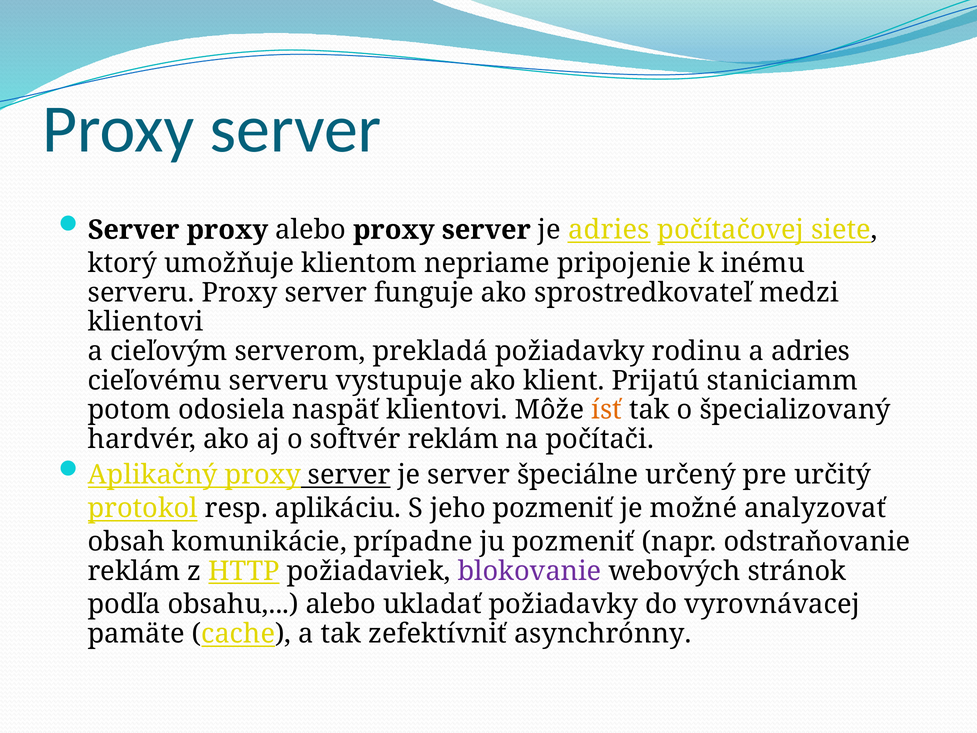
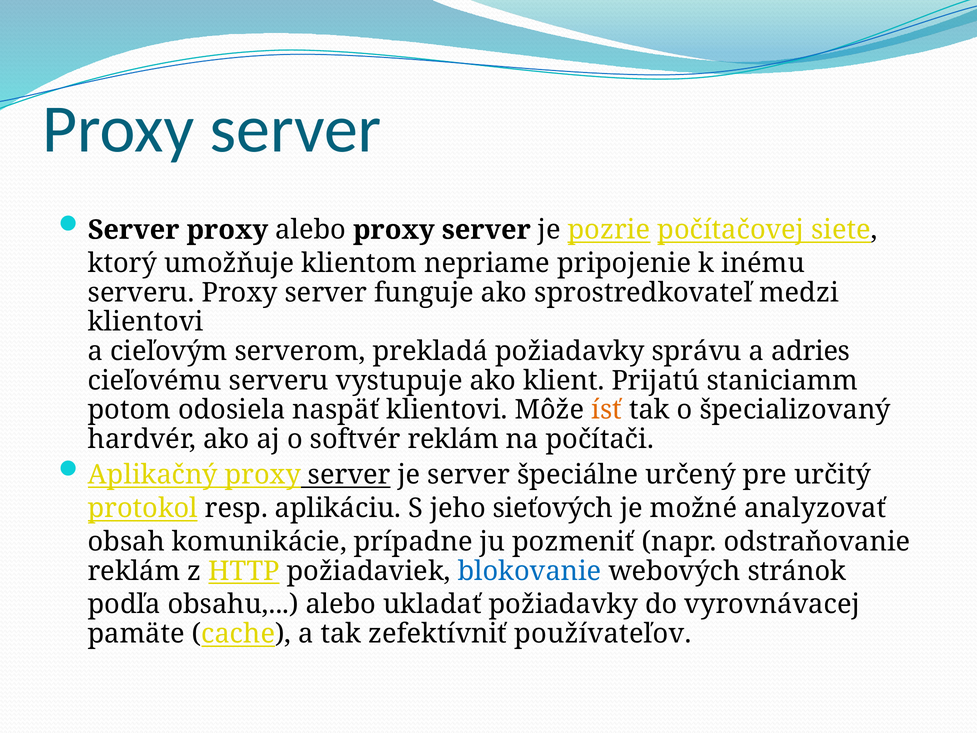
je adries: adries -> pozrie
rodinu: rodinu -> správu
jeho pozmeniť: pozmeniť -> sieťových
blokovanie colour: purple -> blue
asynchrónny: asynchrónny -> používateľov
